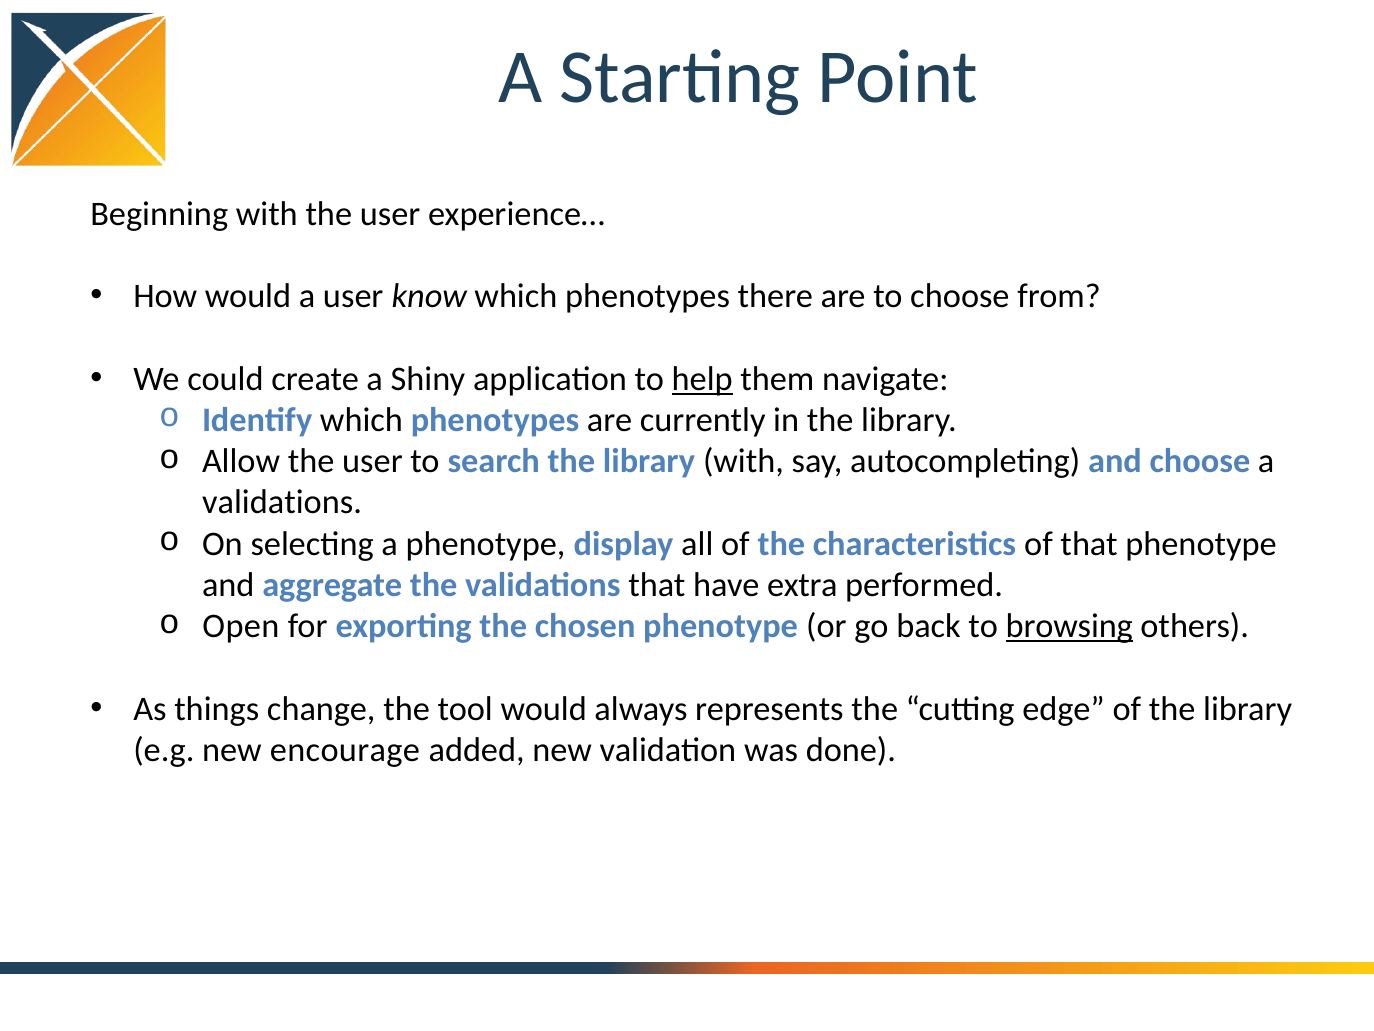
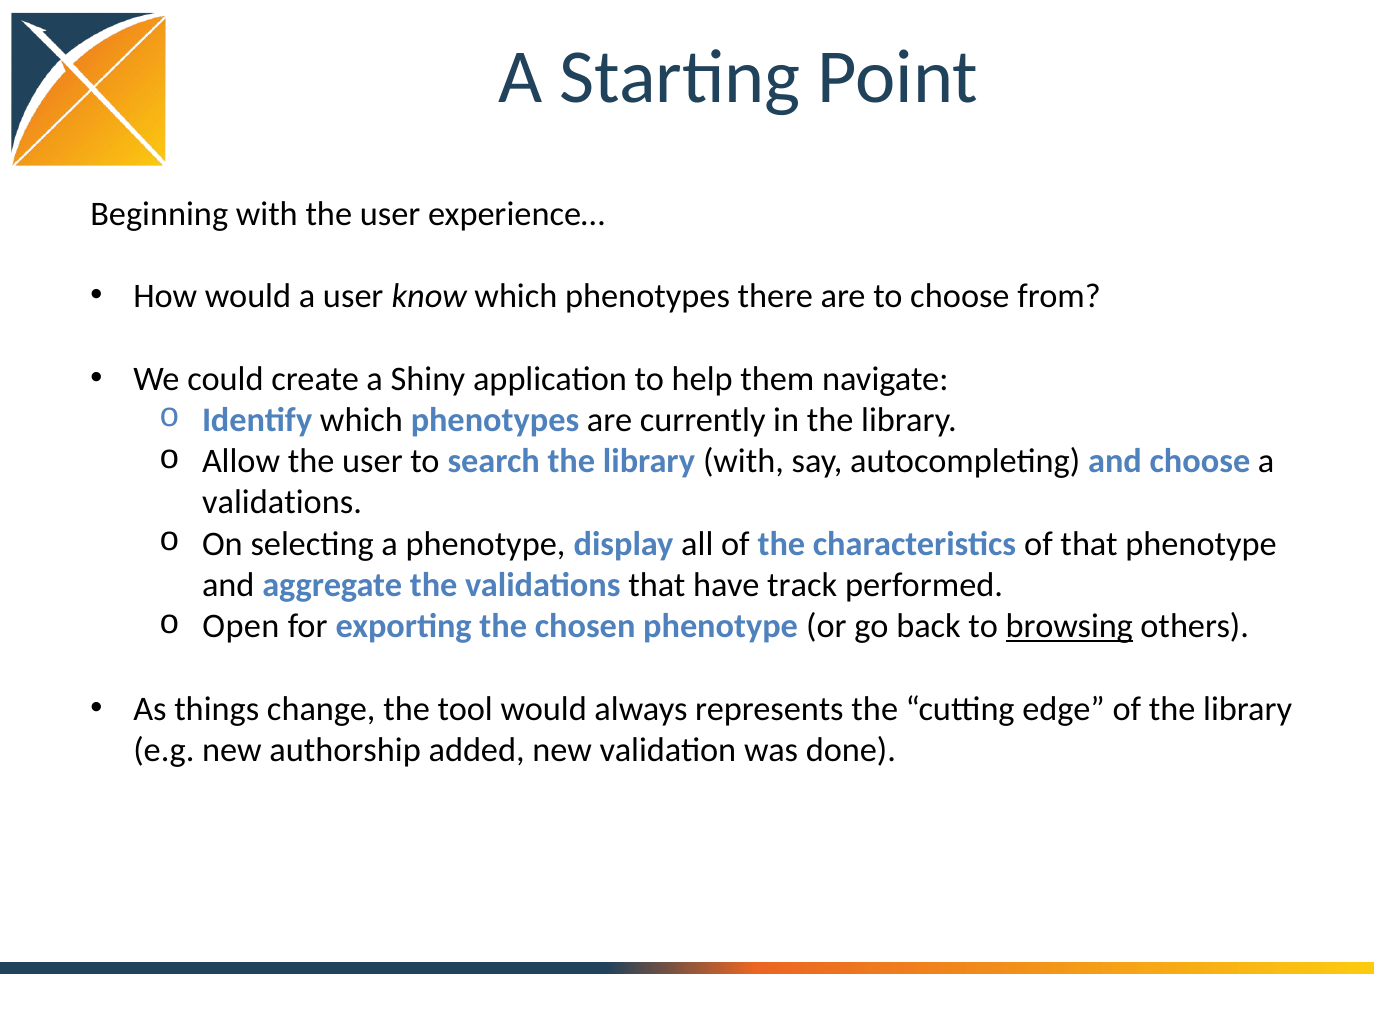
help underline: present -> none
extra: extra -> track
encourage: encourage -> authorship
